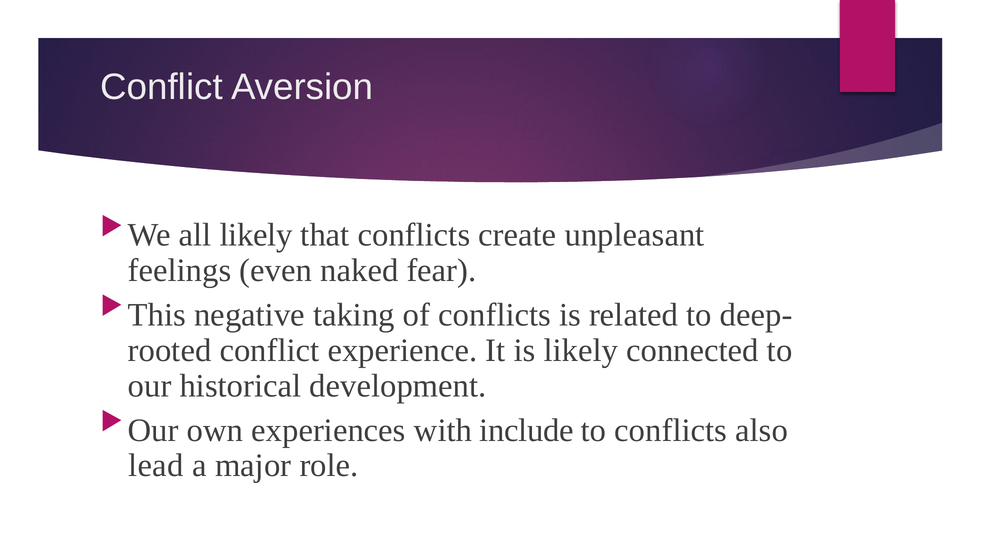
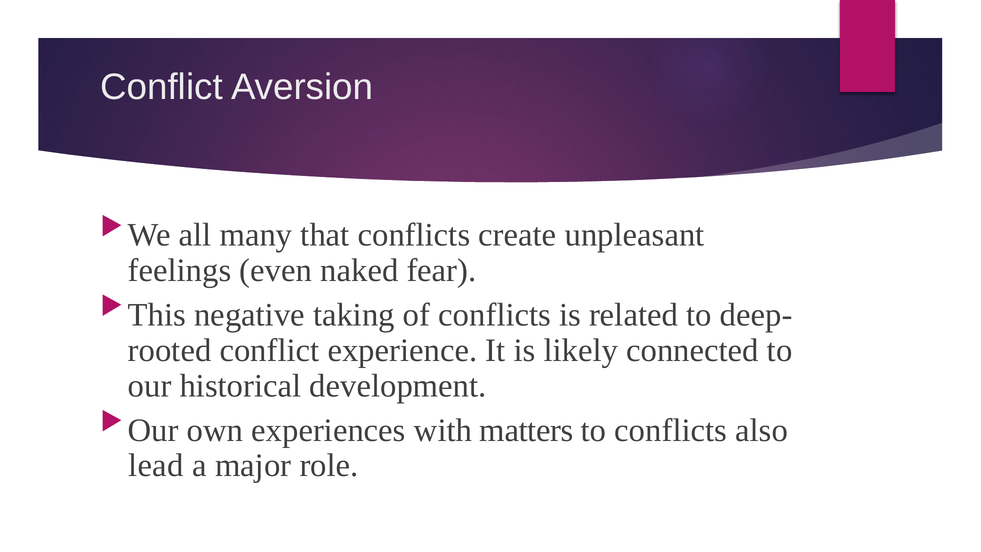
all likely: likely -> many
include: include -> matters
